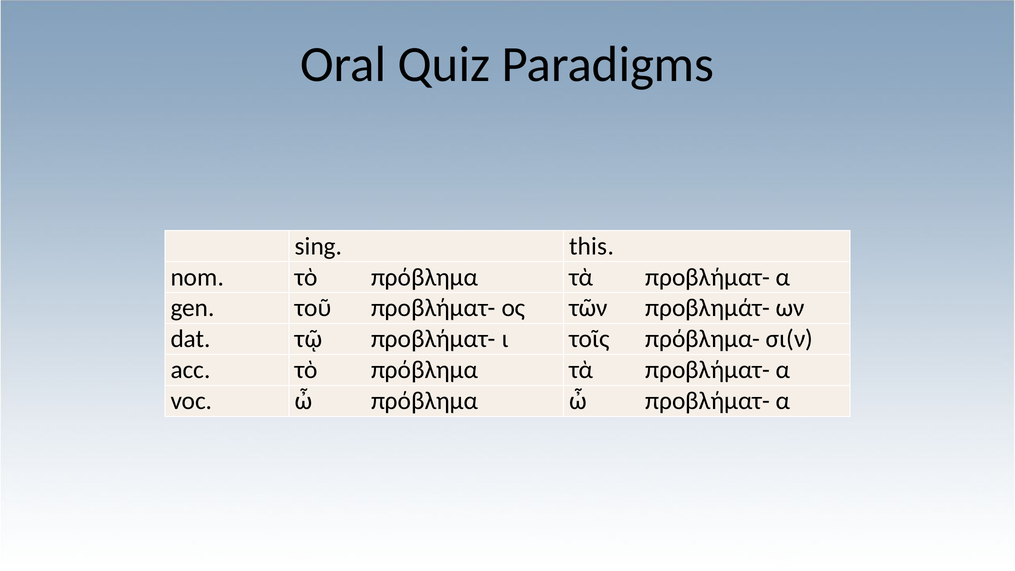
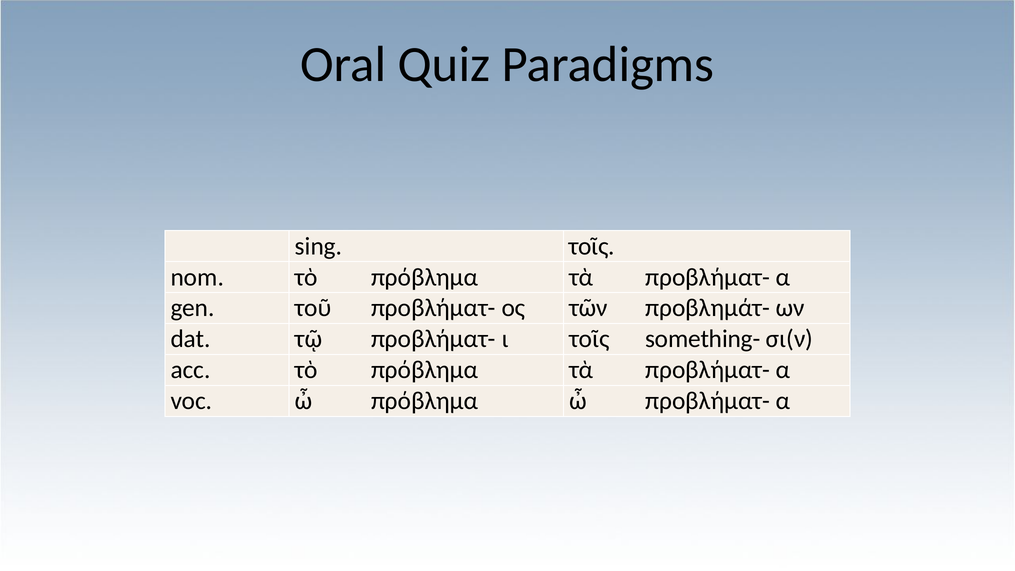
sing this: this -> τοῖς
πρόβλημα-: πρόβλημα- -> something-
